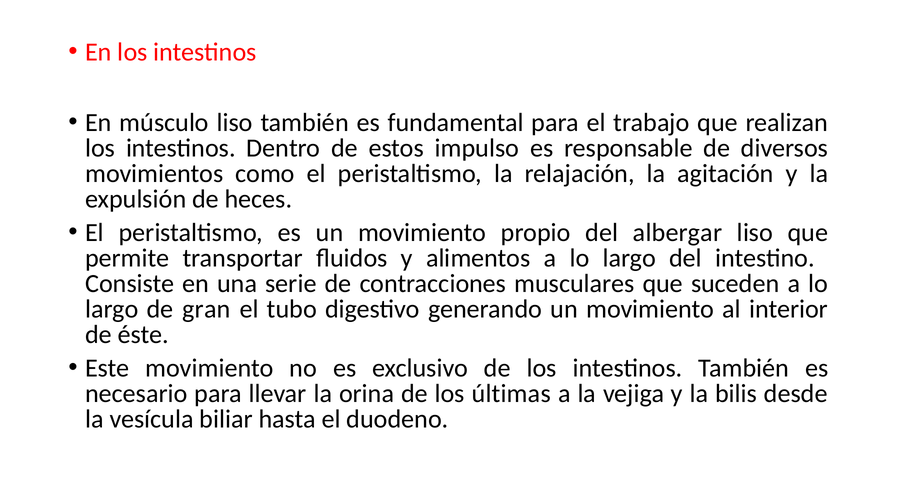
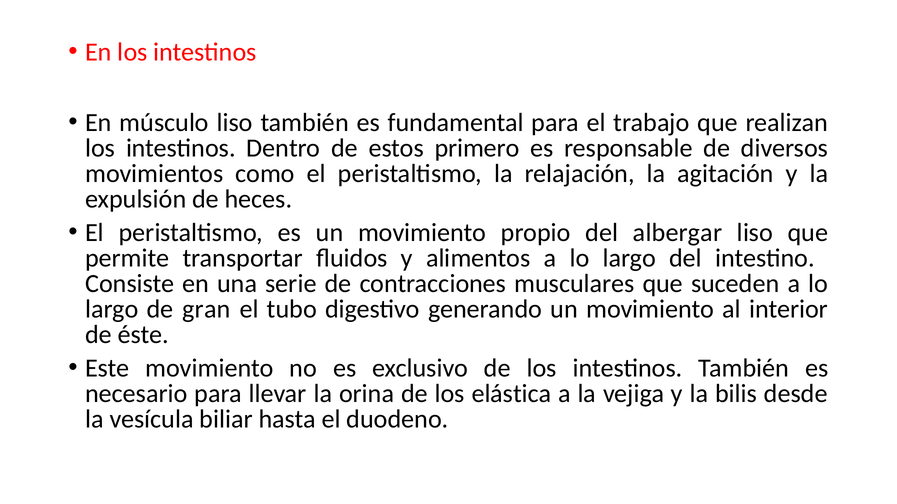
impulso: impulso -> primero
últimas: últimas -> elástica
